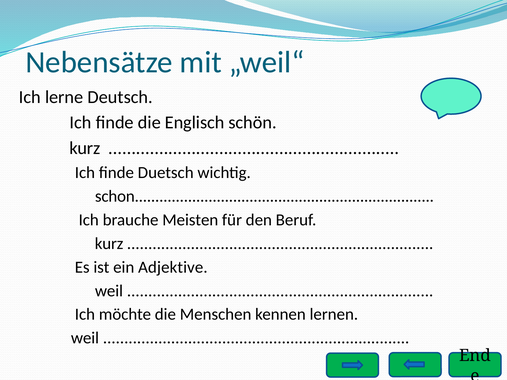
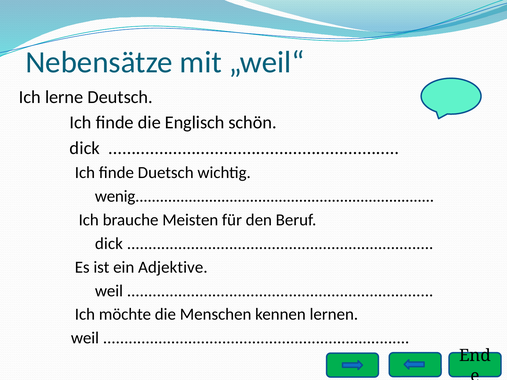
kurz at (85, 148): kurz -> dick
schon: schon -> wenig
kurz at (109, 244): kurz -> dick
